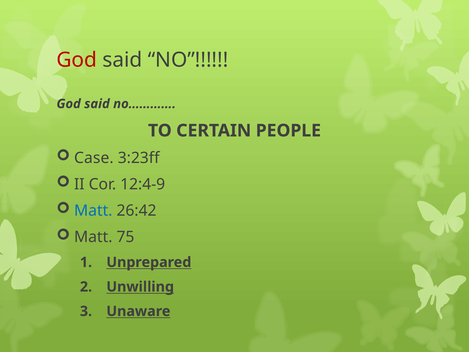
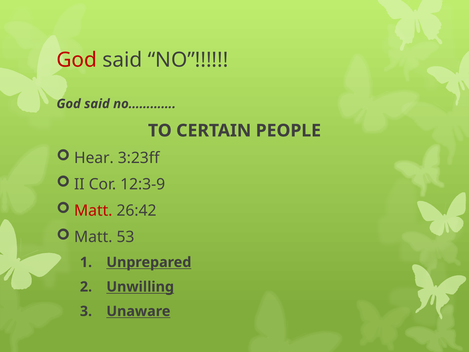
Case: Case -> Hear
12:4-9: 12:4-9 -> 12:3-9
Matt at (93, 211) colour: blue -> red
75: 75 -> 53
